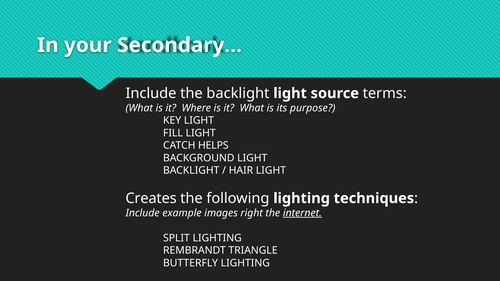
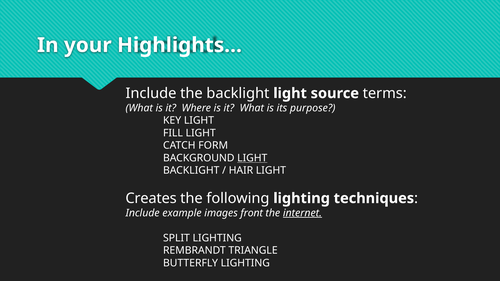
Secondary…: Secondary… -> Highlights…
HELPS: HELPS -> FORM
LIGHT at (252, 158) underline: none -> present
right: right -> front
